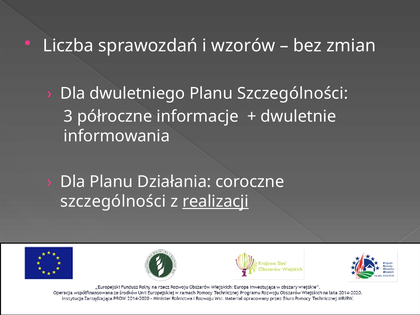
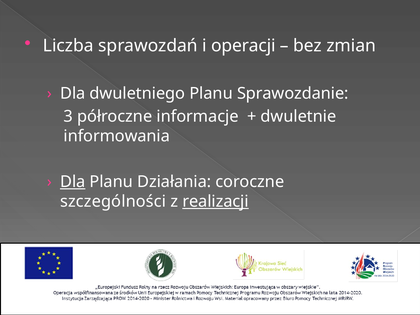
wzorów: wzorów -> operacji
Planu Szczególności: Szczególności -> Sprawozdanie
Dla at (73, 182) underline: none -> present
